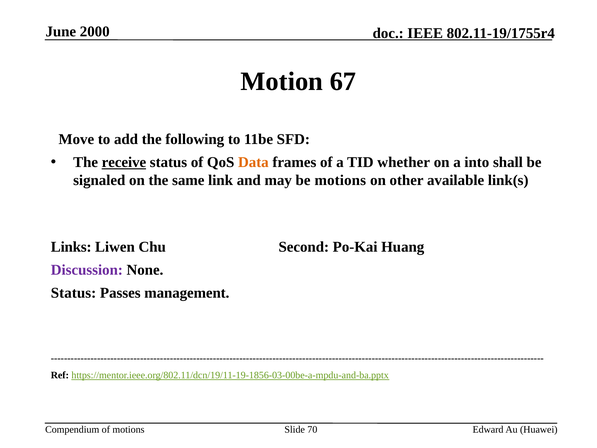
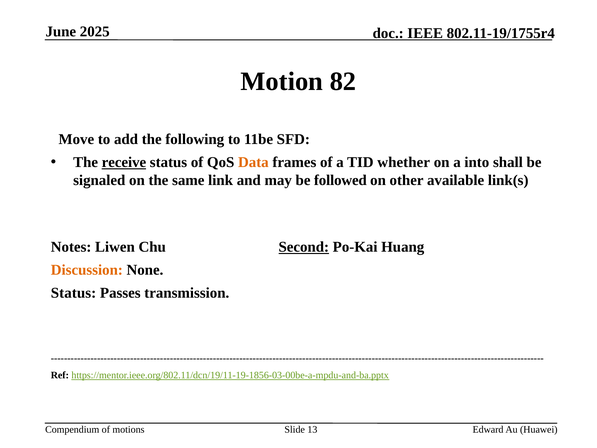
2000: 2000 -> 2025
67: 67 -> 82
be motions: motions -> followed
Links: Links -> Notes
Second underline: none -> present
Discussion colour: purple -> orange
management: management -> transmission
70: 70 -> 13
